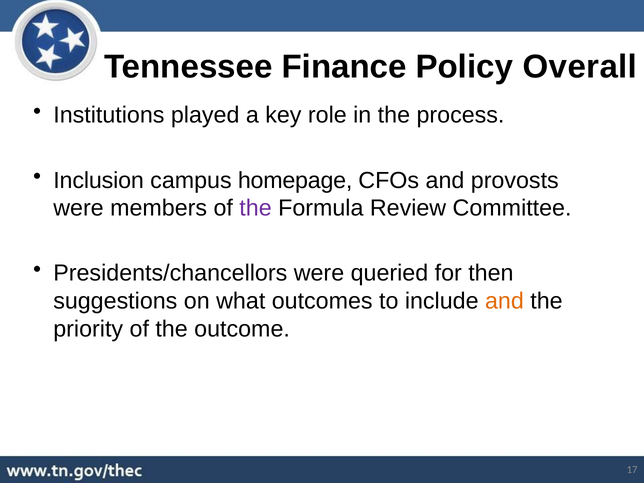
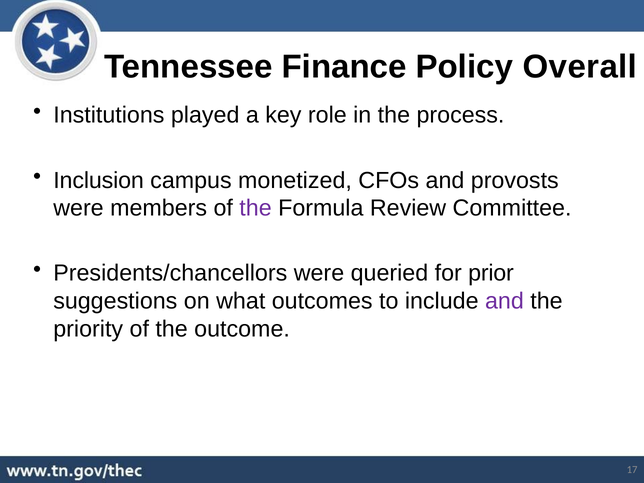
homepage: homepage -> monetized
then: then -> prior
and at (504, 301) colour: orange -> purple
